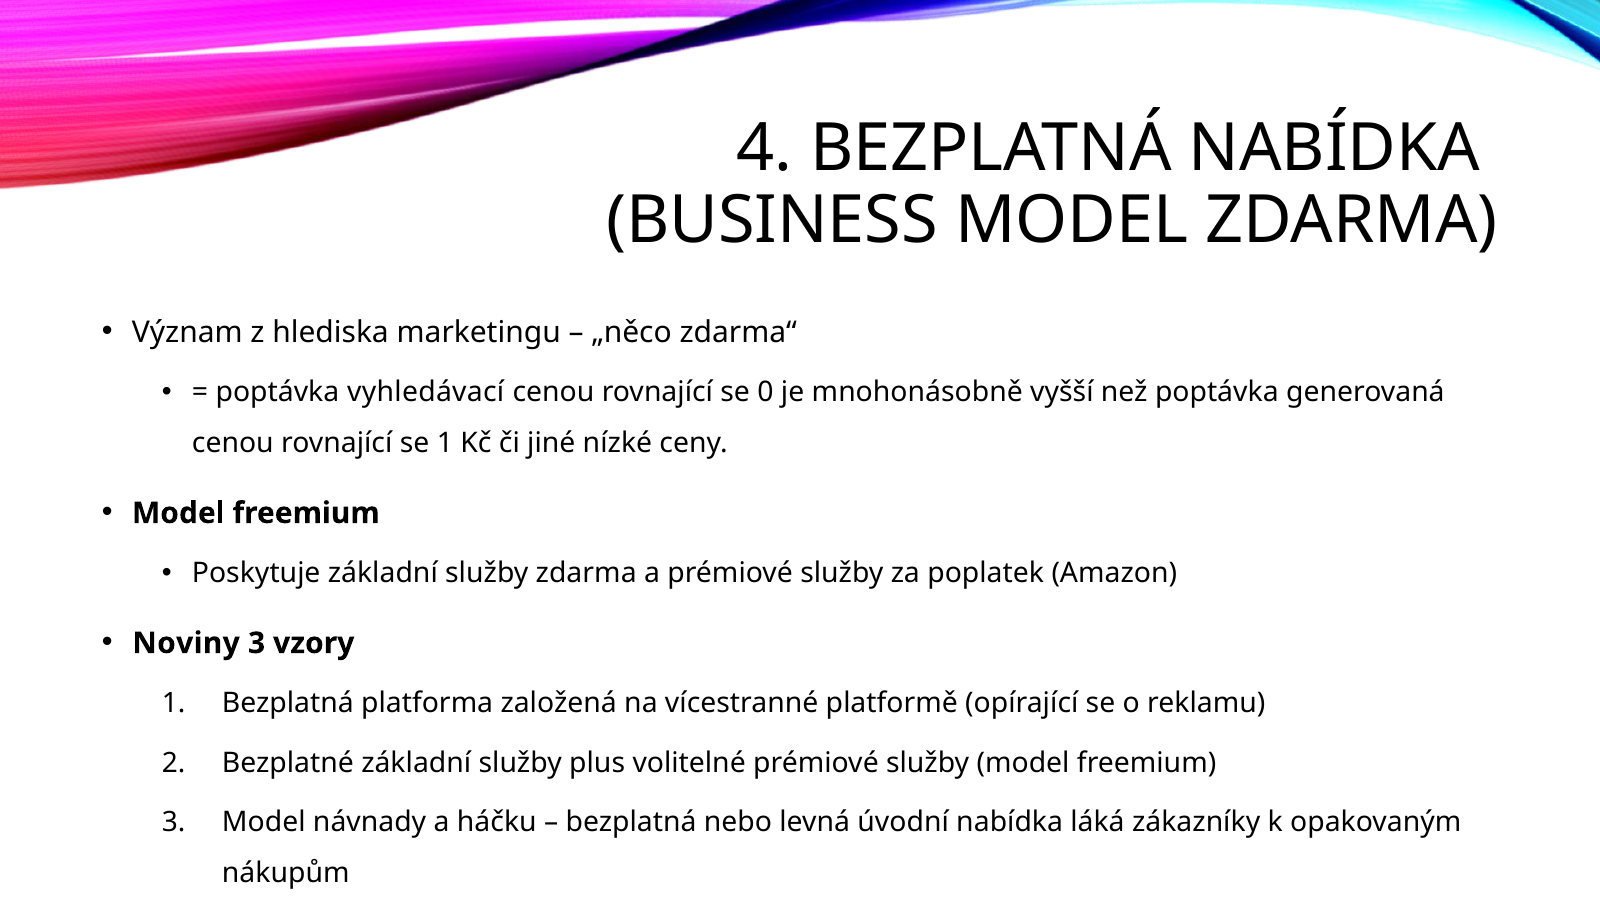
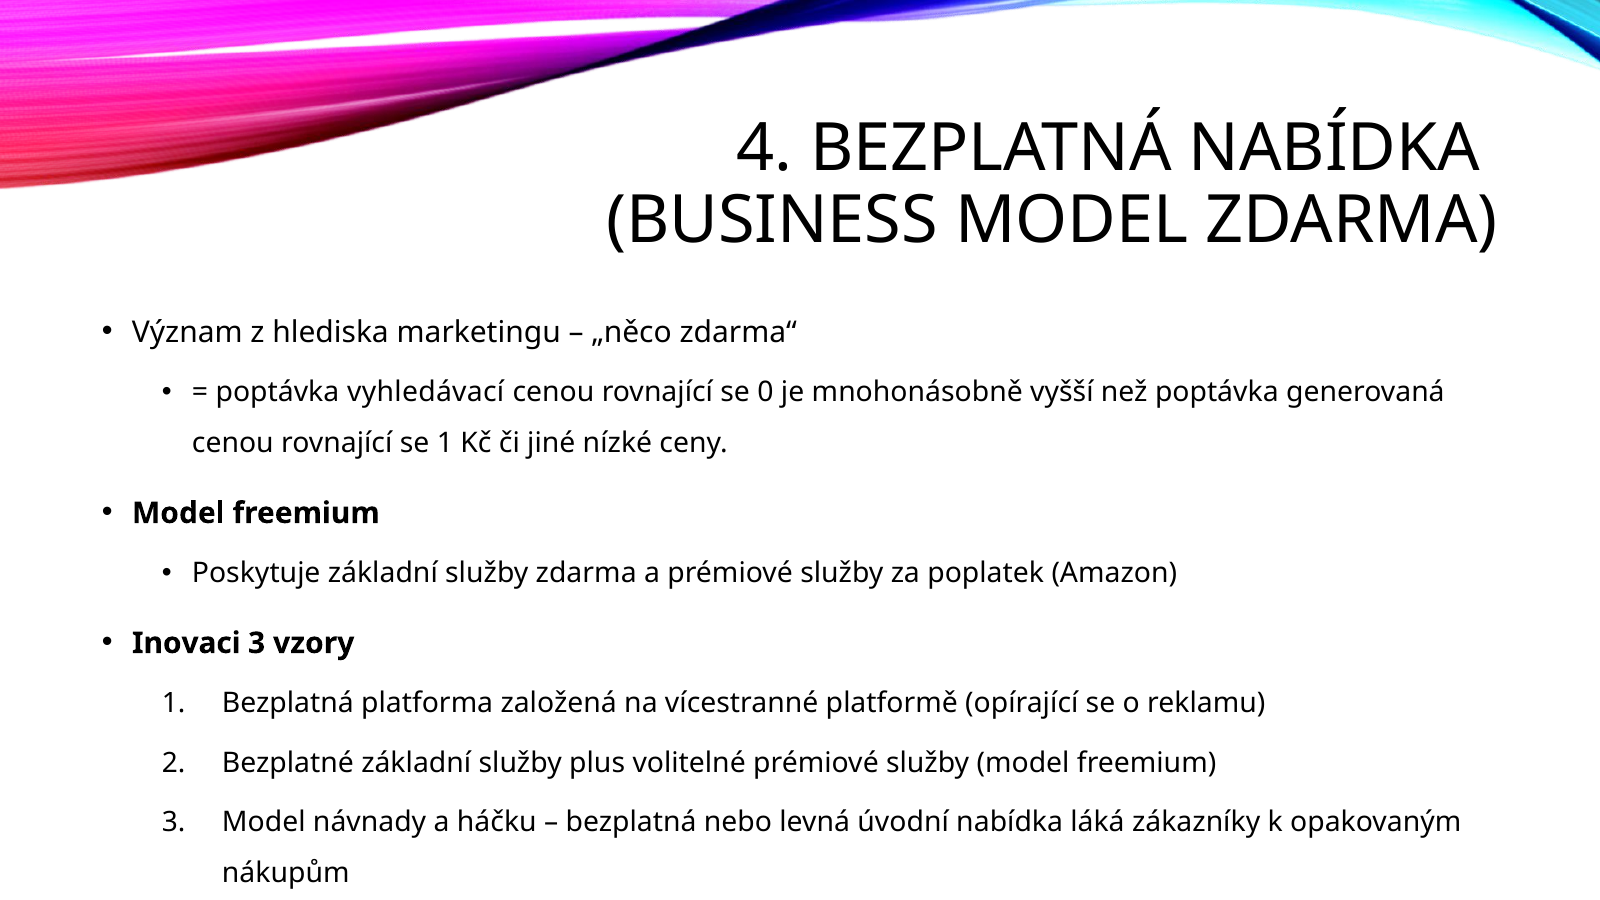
Noviny: Noviny -> Inovaci
